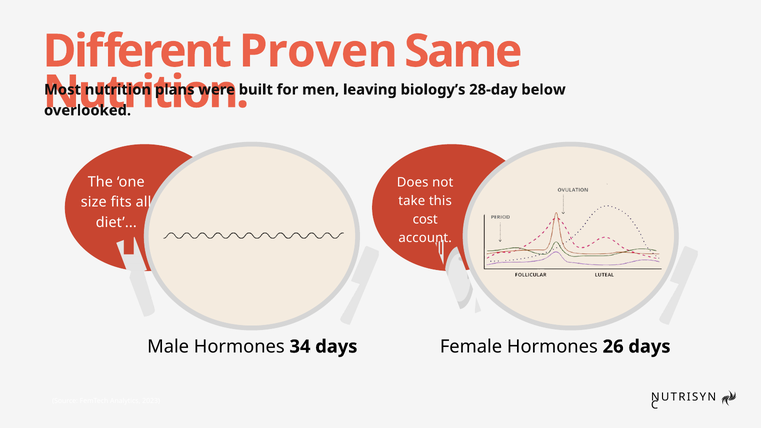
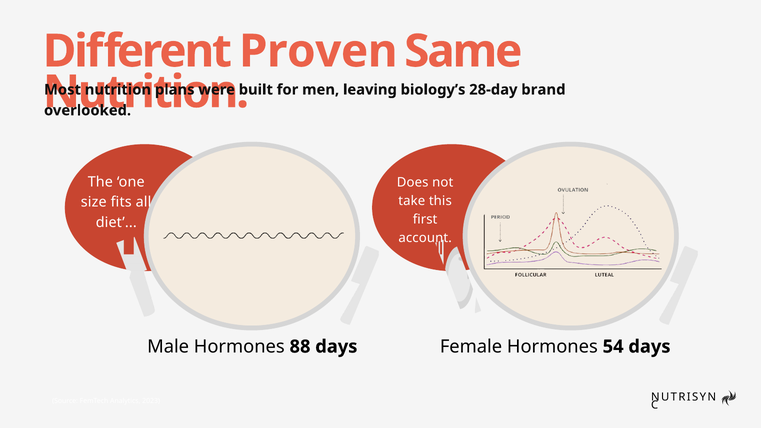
below: below -> brand
cost: cost -> first
34: 34 -> 88
26: 26 -> 54
